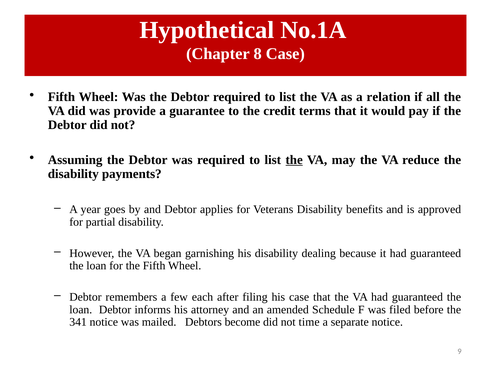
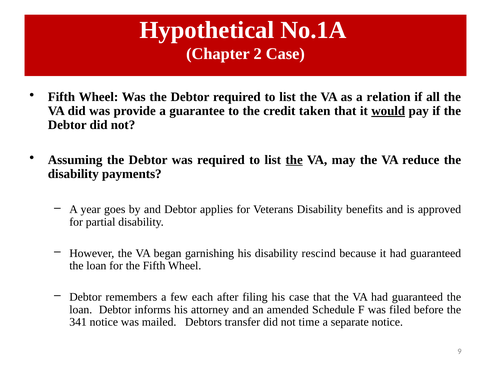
8: 8 -> 2
terms: terms -> taken
would underline: none -> present
dealing: dealing -> rescind
become: become -> transfer
